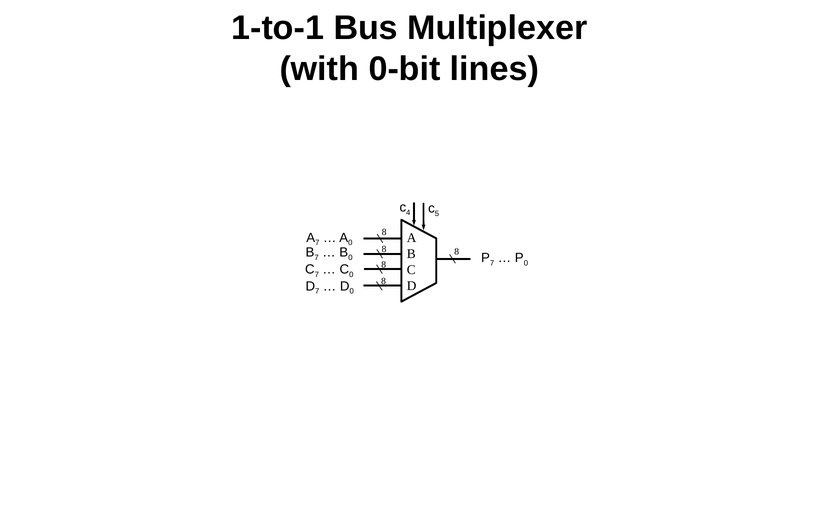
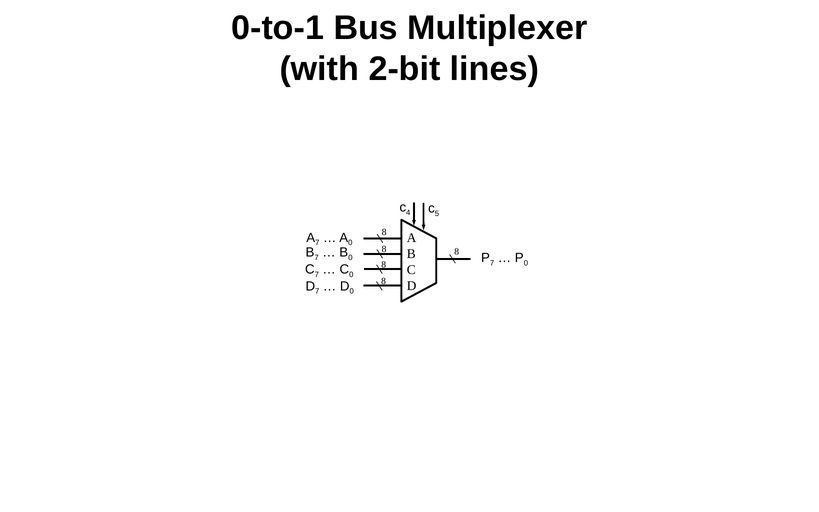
1-to-1: 1-to-1 -> 0-to-1
0-bit: 0-bit -> 2-bit
